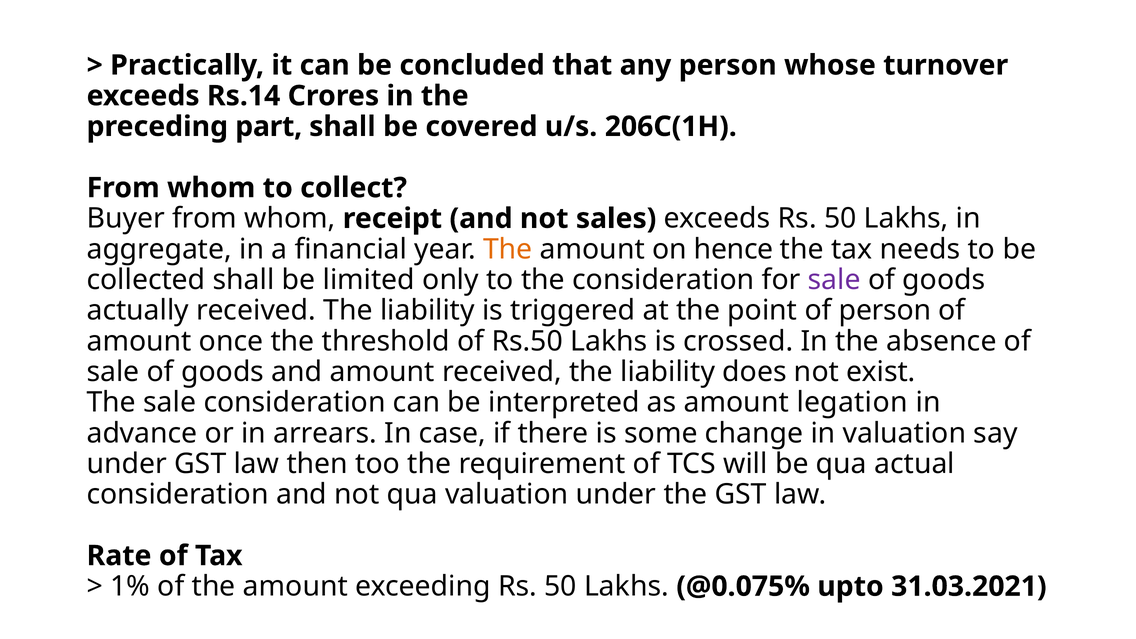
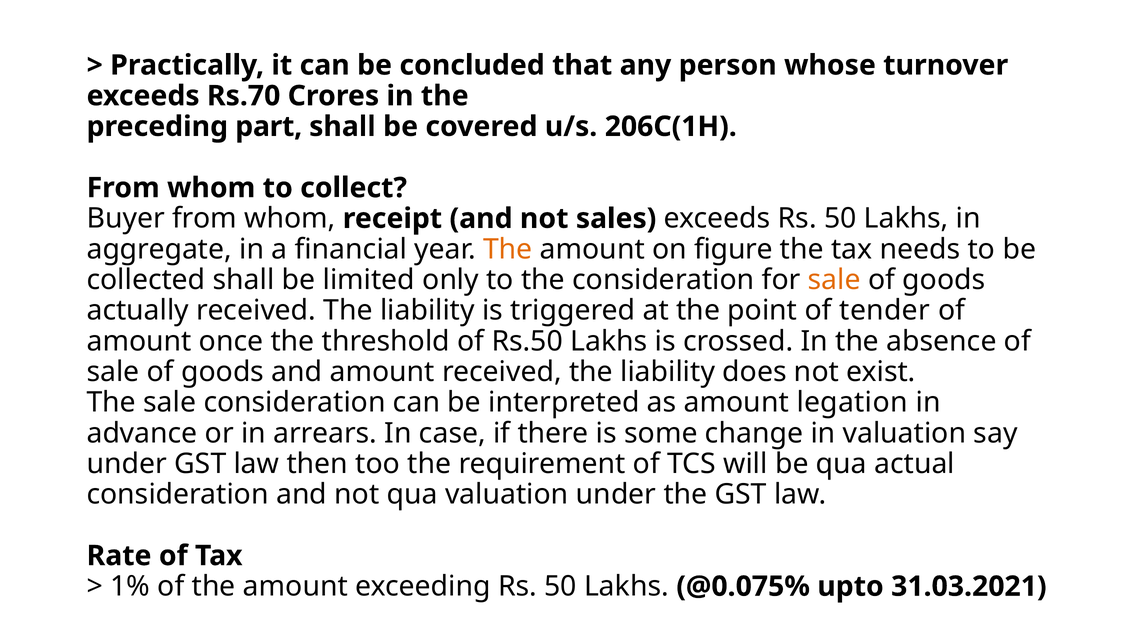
Rs.14: Rs.14 -> Rs.70
hence: hence -> figure
sale at (834, 280) colour: purple -> orange
of person: person -> tender
